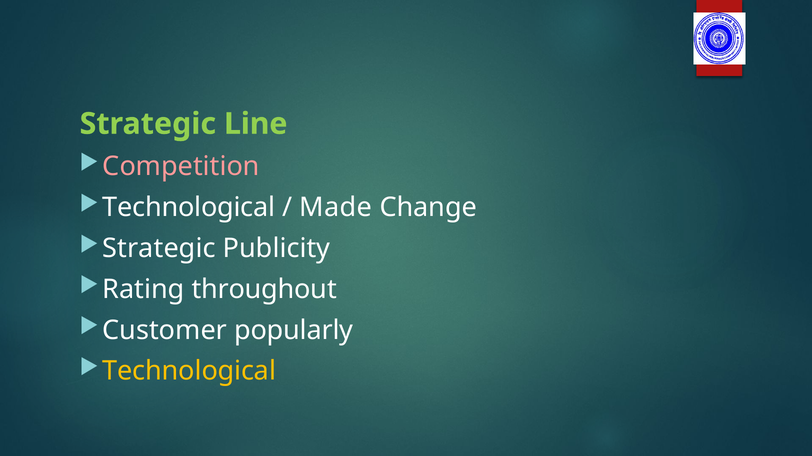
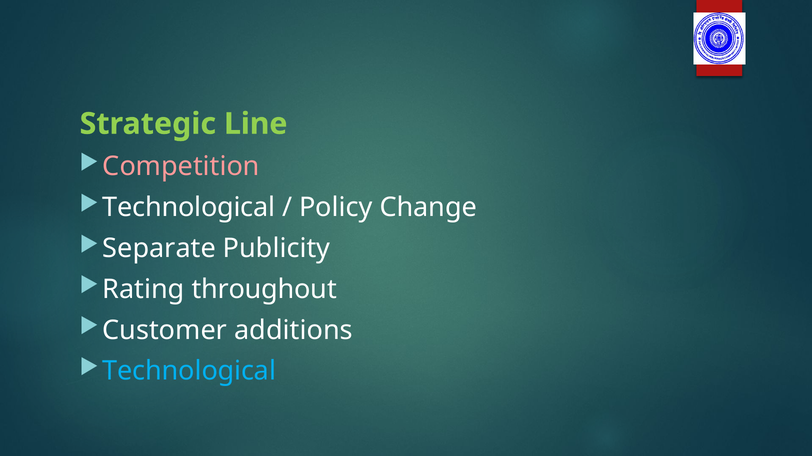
Made: Made -> Policy
Strategic at (159, 249): Strategic -> Separate
popularly: popularly -> additions
Technological at (189, 372) colour: yellow -> light blue
